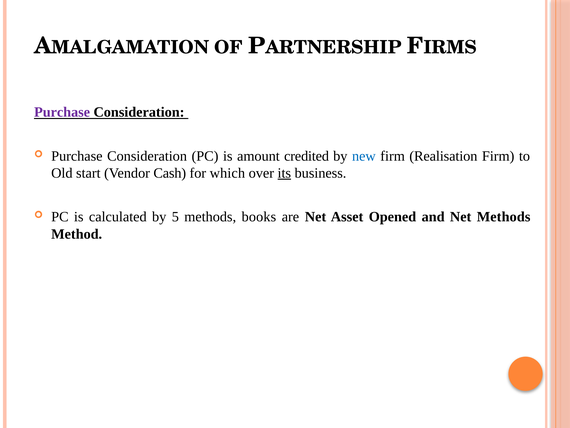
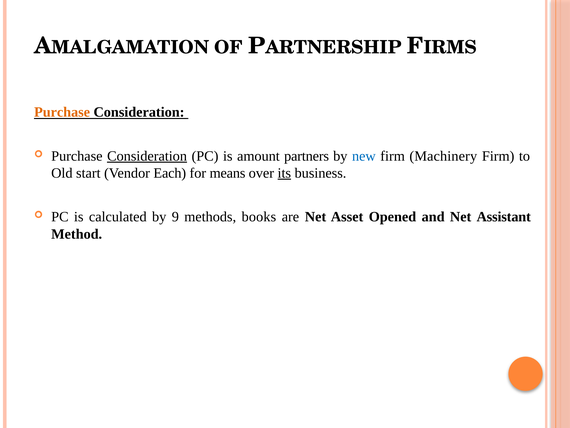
Purchase at (62, 112) colour: purple -> orange
Consideration at (147, 156) underline: none -> present
credited: credited -> partners
Realisation: Realisation -> Machinery
Cash: Cash -> Each
which: which -> means
5: 5 -> 9
Net Methods: Methods -> Assistant
